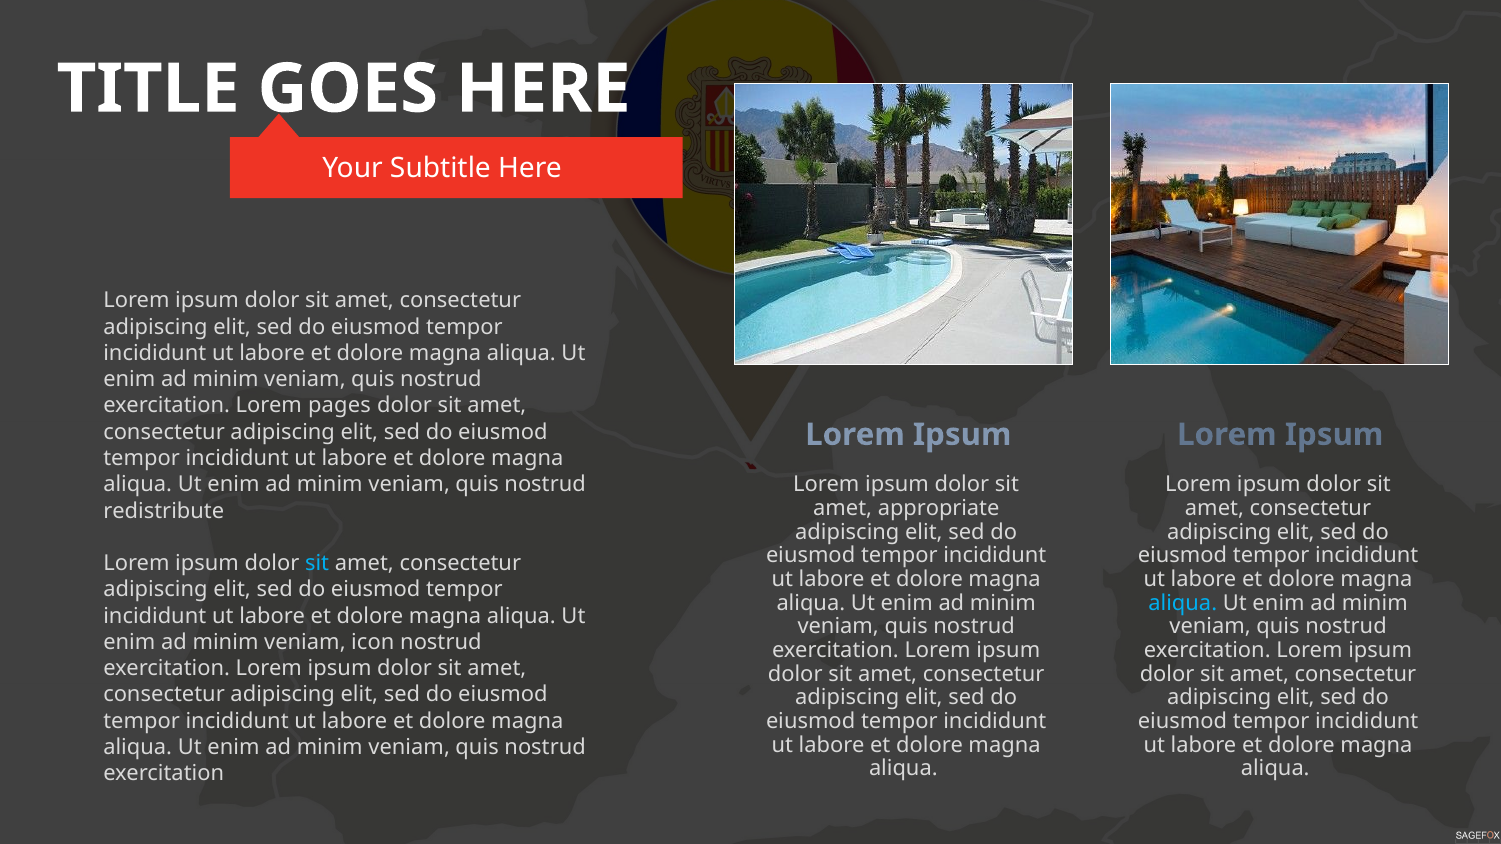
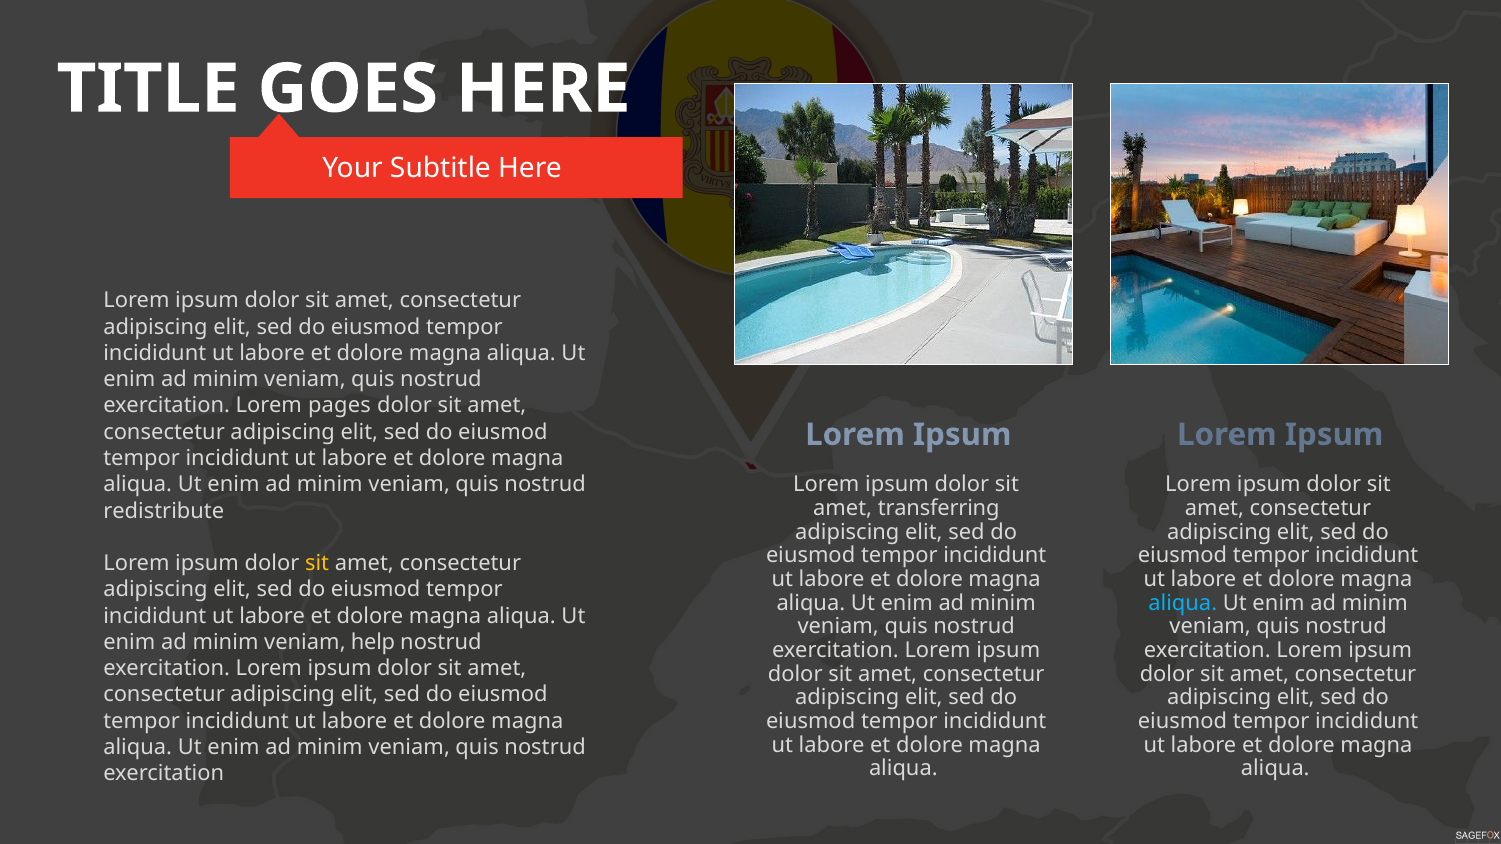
appropriate: appropriate -> transferring
sit at (317, 564) colour: light blue -> yellow
icon: icon -> help
